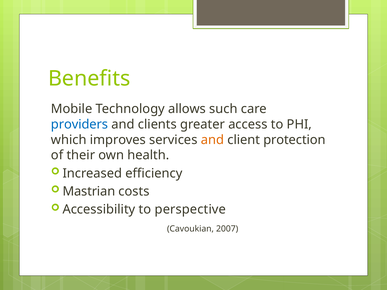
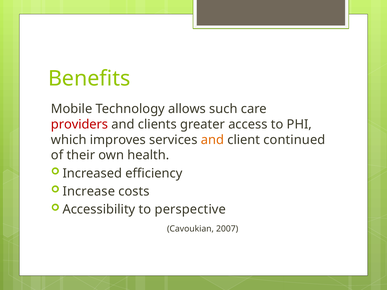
providers colour: blue -> red
protection: protection -> continued
Mastrian: Mastrian -> Increase
